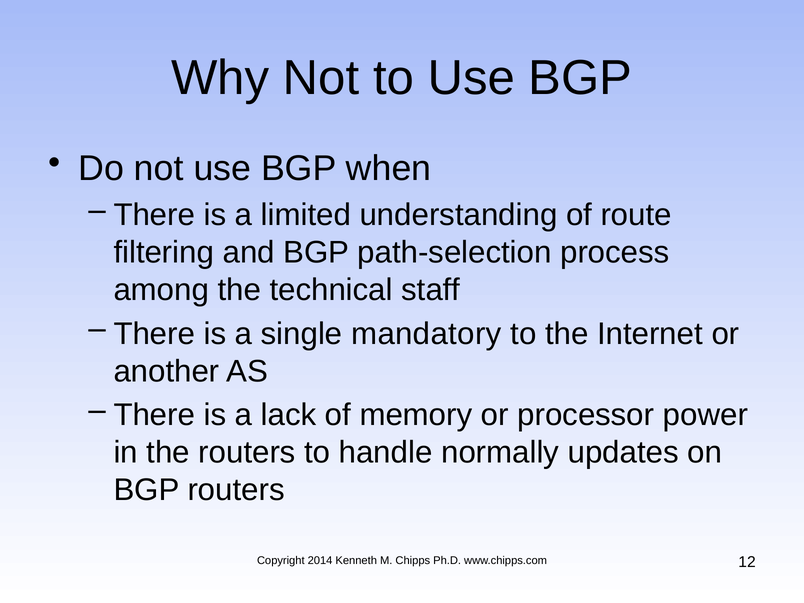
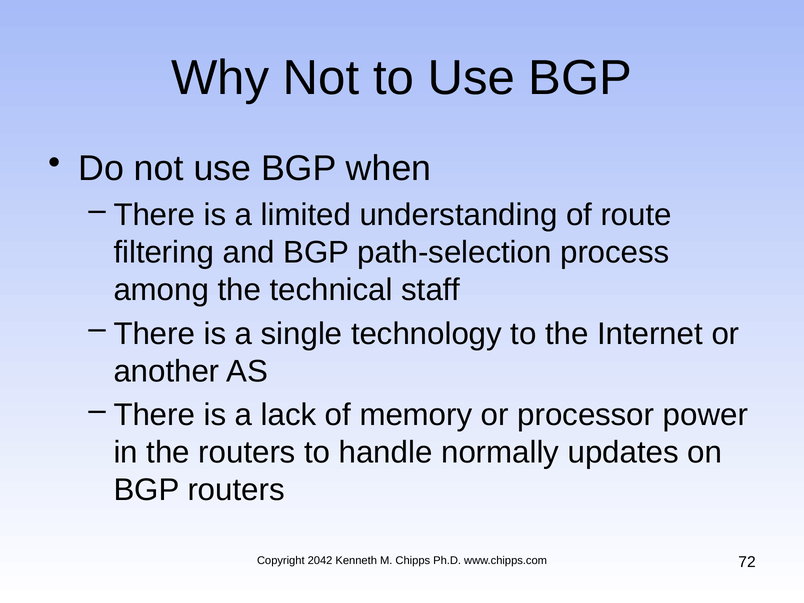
mandatory: mandatory -> technology
2014: 2014 -> 2042
12: 12 -> 72
